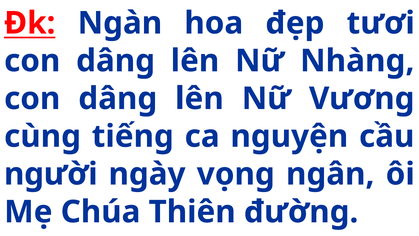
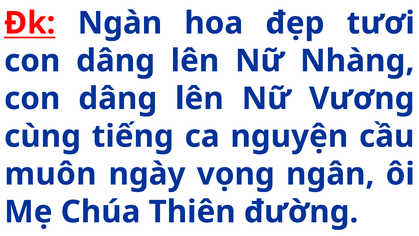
người: người -> muôn
